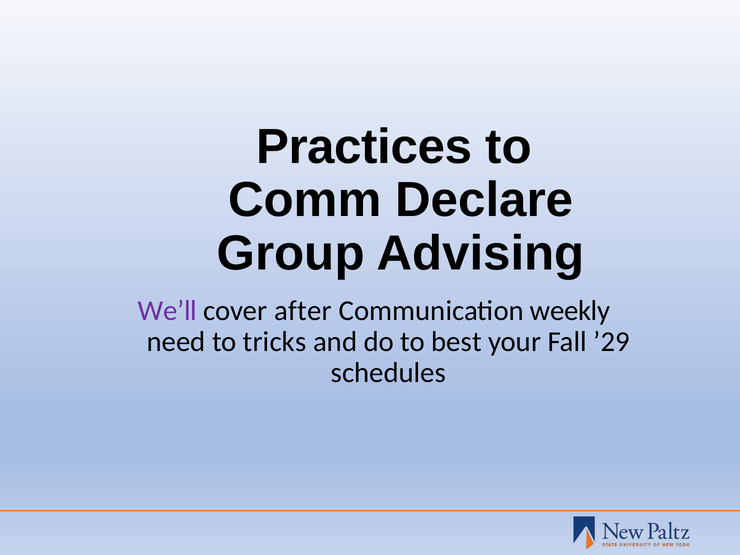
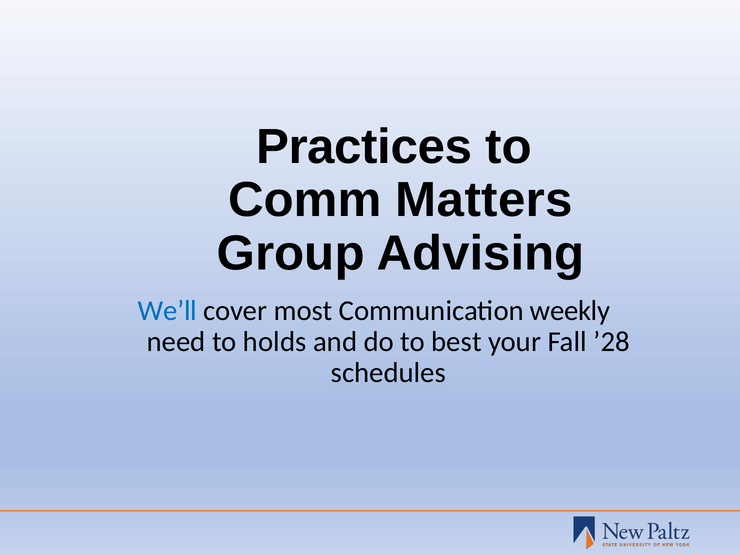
Declare: Declare -> Matters
We’ll colour: purple -> blue
after: after -> most
tricks: tricks -> holds
’29: ’29 -> ’28
